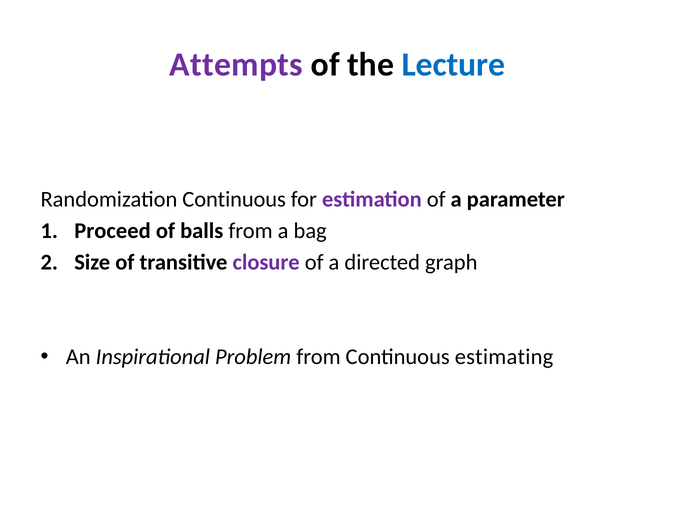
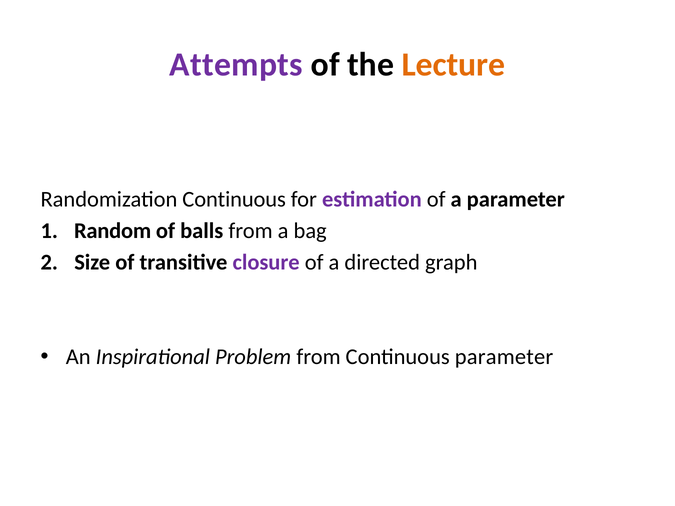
Lecture colour: blue -> orange
Proceed: Proceed -> Random
Continuous estimating: estimating -> parameter
